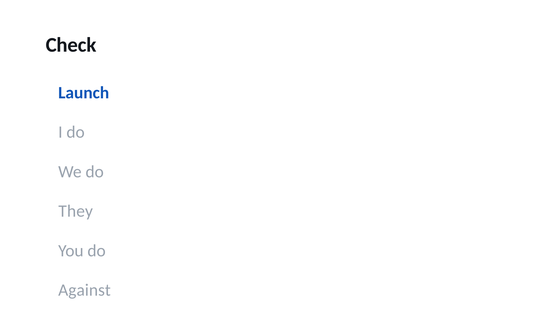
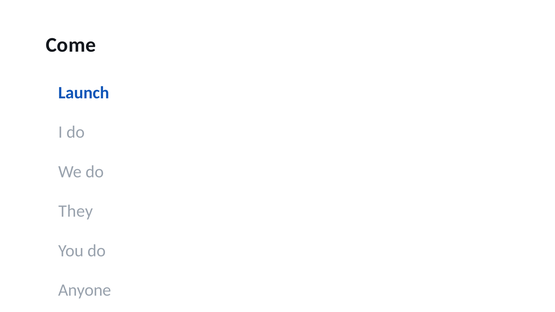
Check: Check -> Come
Against: Against -> Anyone
